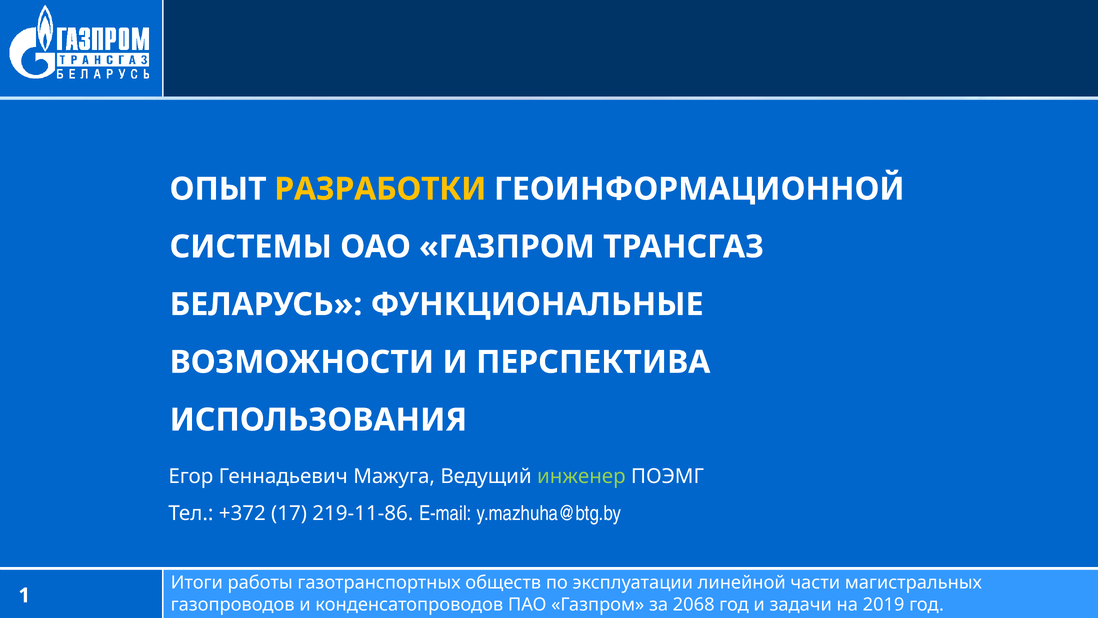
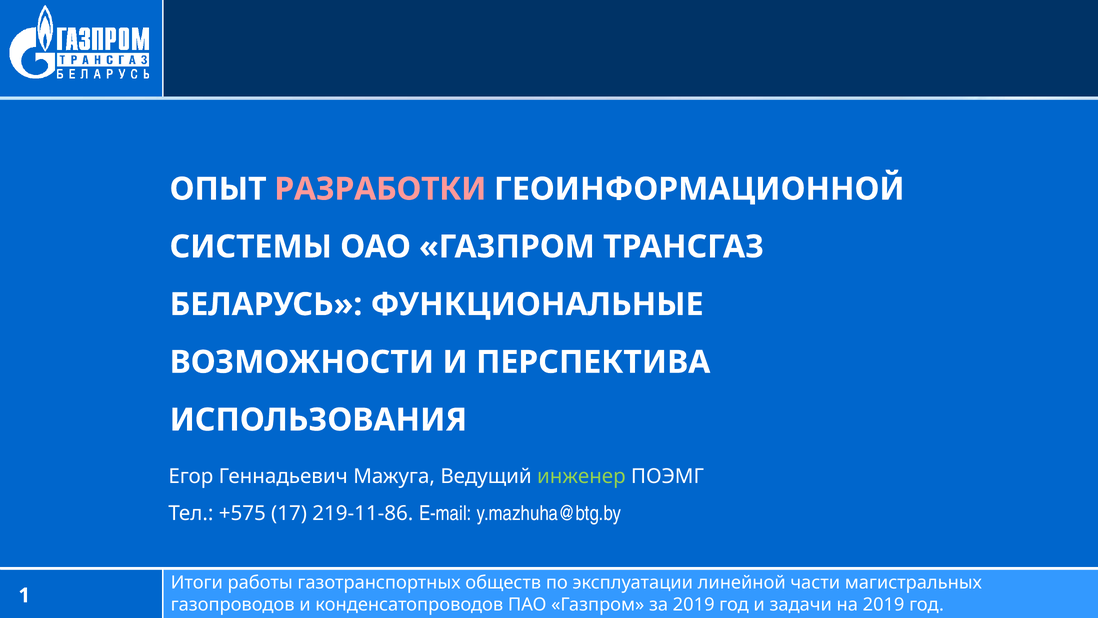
РАЗРАБОТКИ colour: yellow -> pink
+372: +372 -> +575
за 2068: 2068 -> 2019
